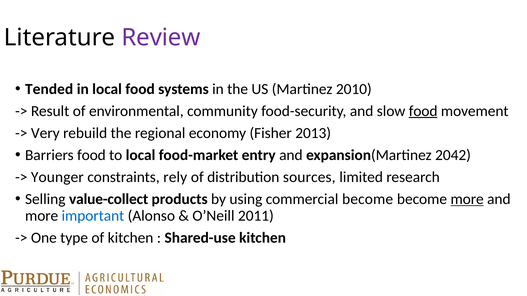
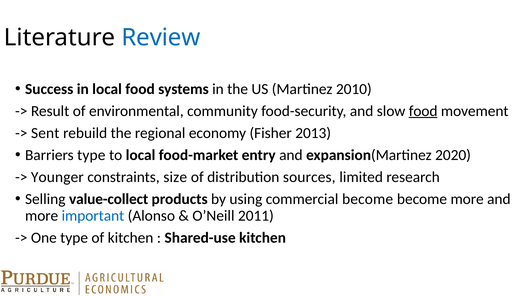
Review colour: purple -> blue
Tended: Tended -> Success
Very: Very -> Sent
Barriers food: food -> type
2042: 2042 -> 2020
rely: rely -> size
more at (467, 199) underline: present -> none
